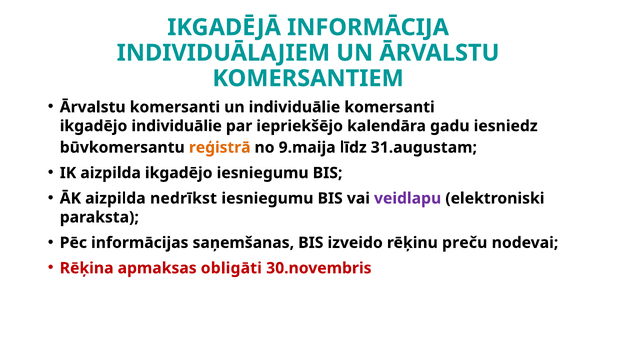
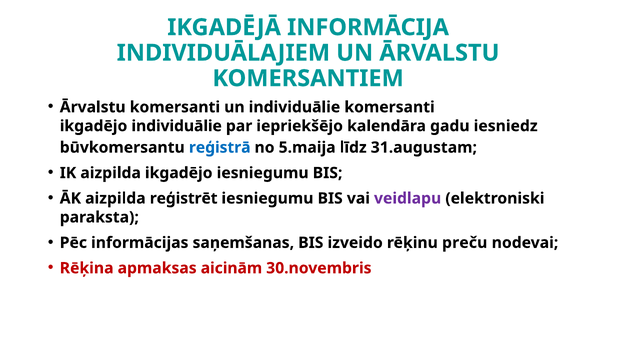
reģistrā colour: orange -> blue
9.maija: 9.maija -> 5.maija
nedrīkst: nedrīkst -> reģistrēt
obligāti: obligāti -> aicinām
